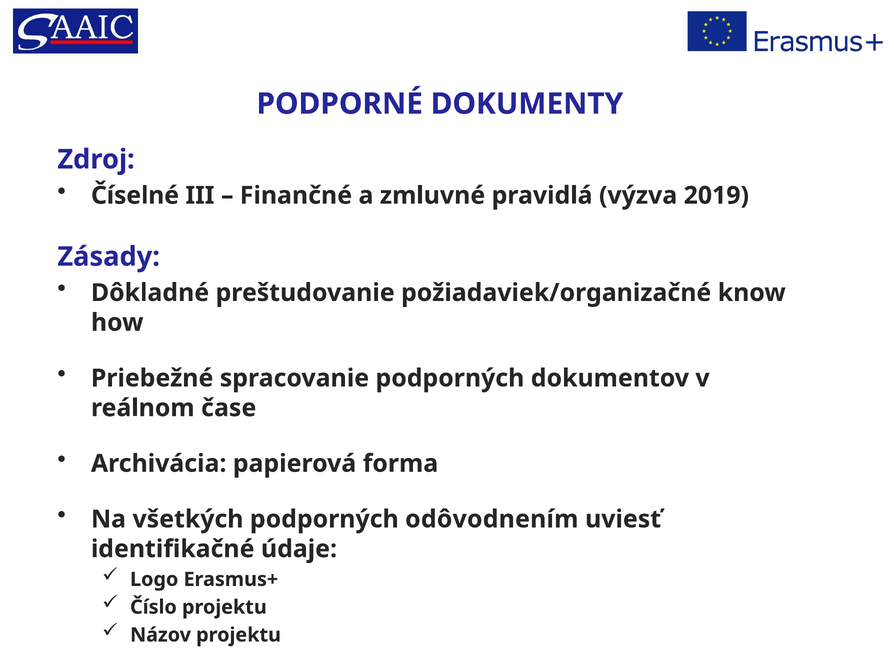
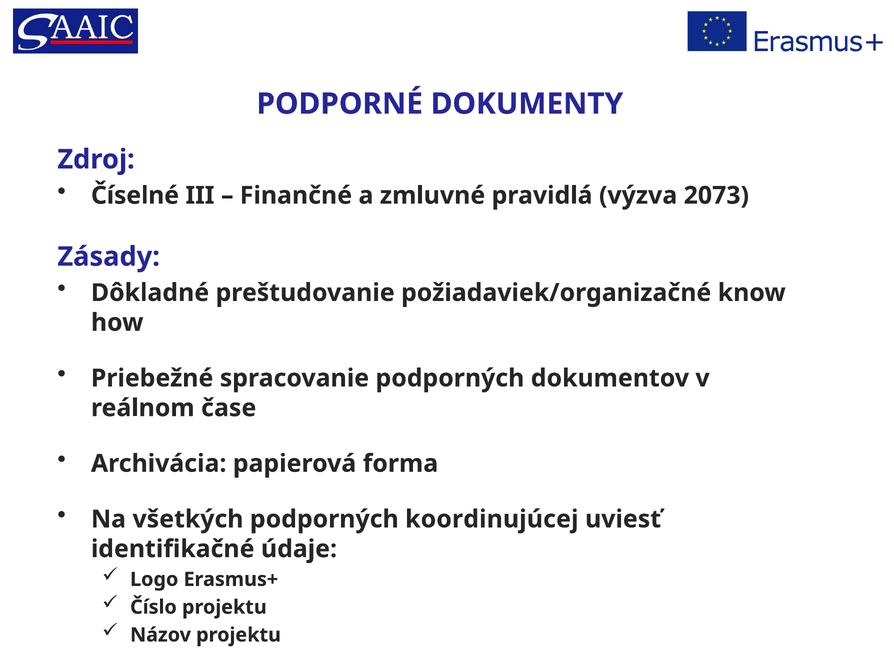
2019: 2019 -> 2073
odôvodnením: odôvodnením -> koordinujúcej
